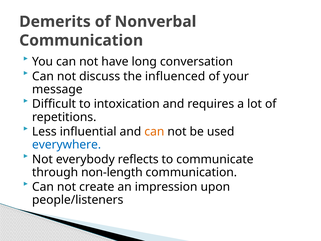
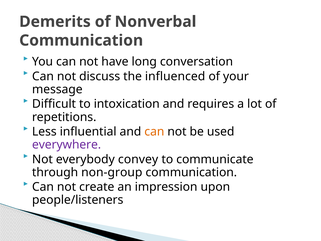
everywhere colour: blue -> purple
reflects: reflects -> convey
non-length: non-length -> non-group
